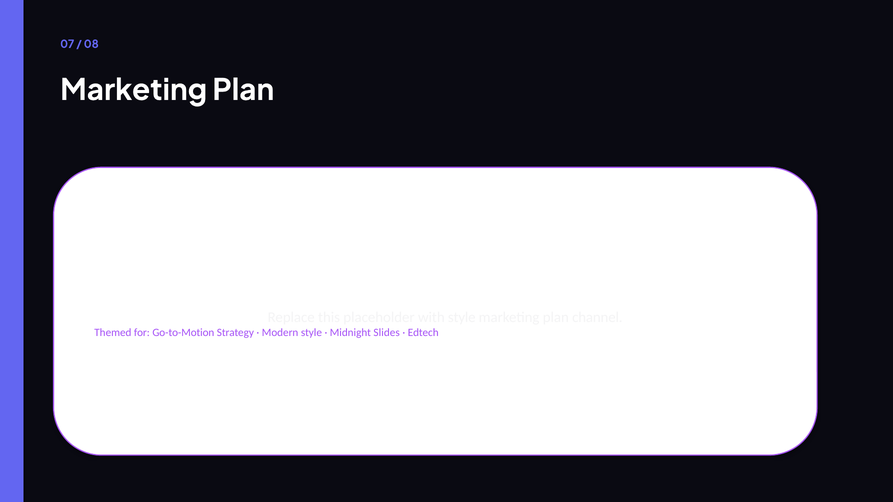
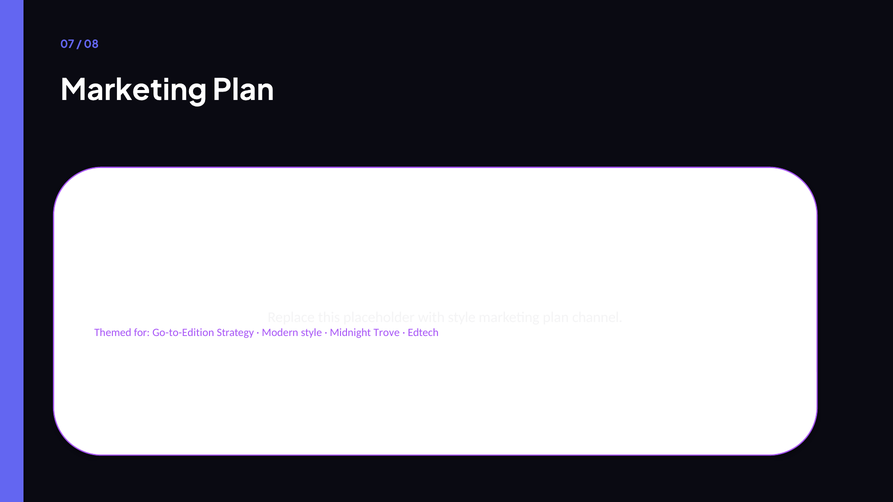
Go-to-Motion: Go-to-Motion -> Go-to-Edition
Slides: Slides -> Trove
